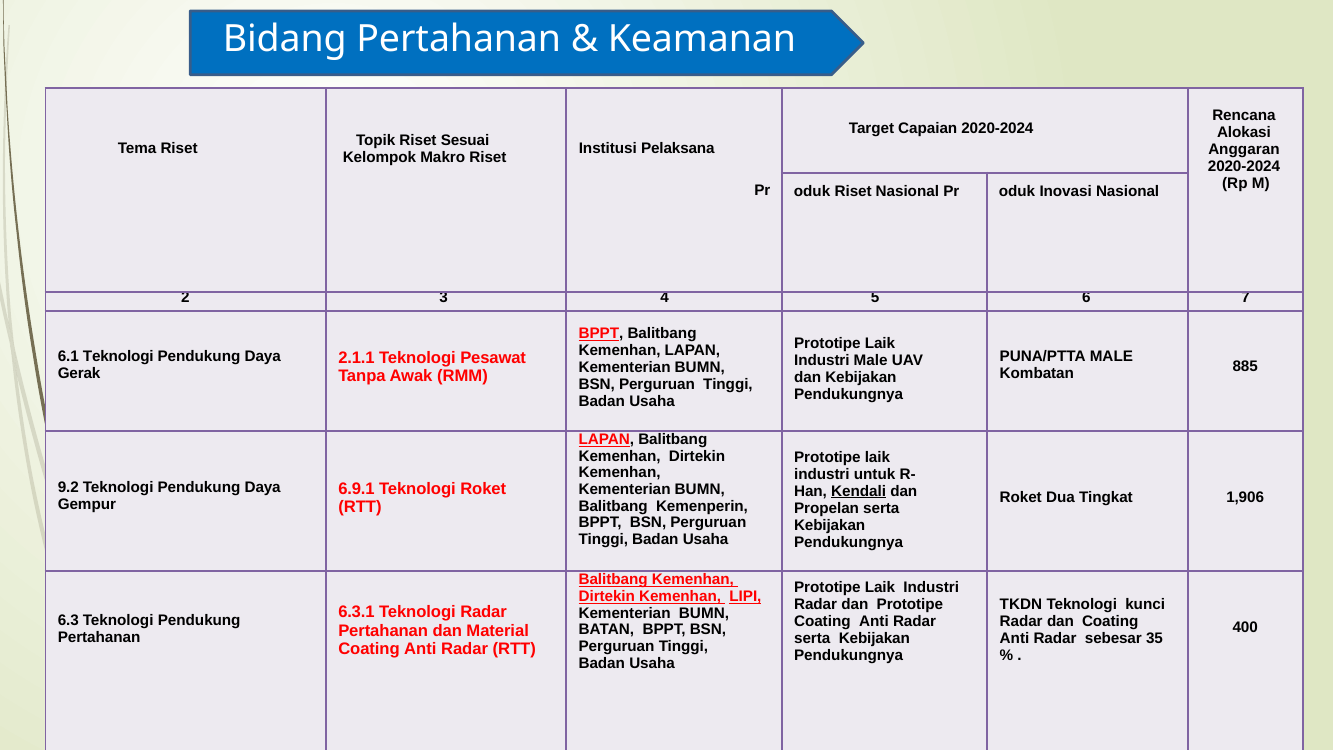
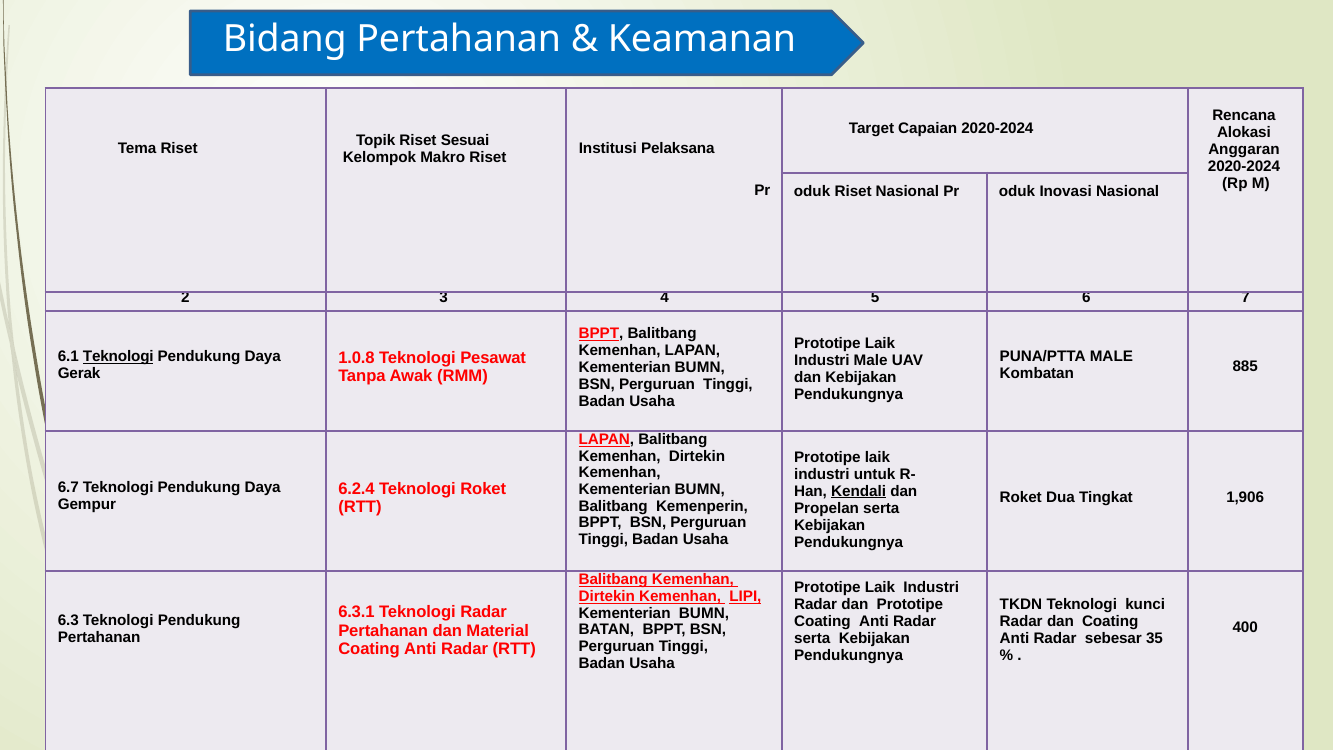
Teknologi at (118, 357) underline: none -> present
2.1.1: 2.1.1 -> 1.0.8
9.2: 9.2 -> 6.7
6.9.1: 6.9.1 -> 6.2.4
